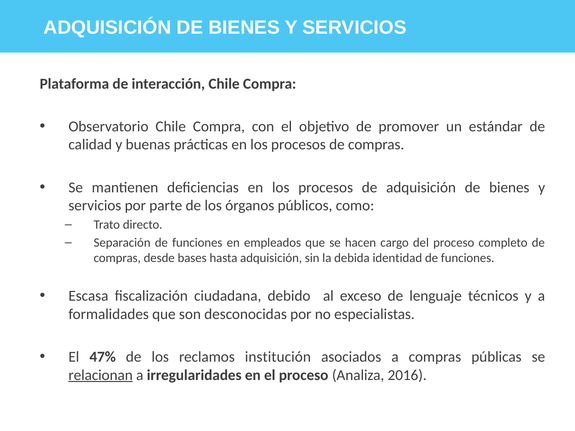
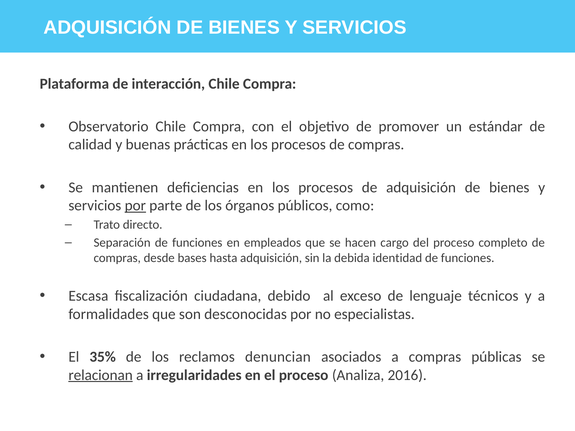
por at (135, 206) underline: none -> present
47%: 47% -> 35%
institución: institución -> denuncian
